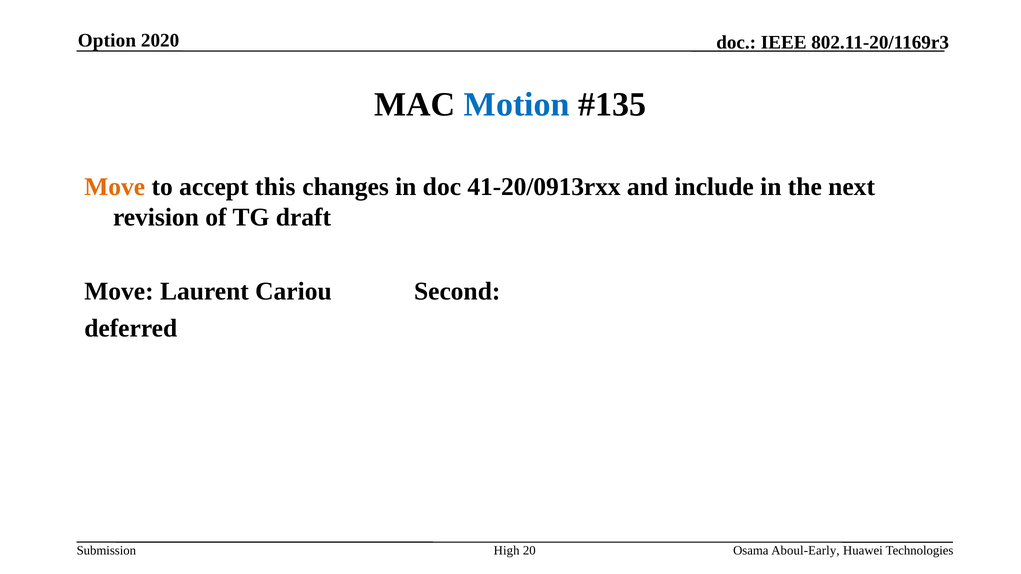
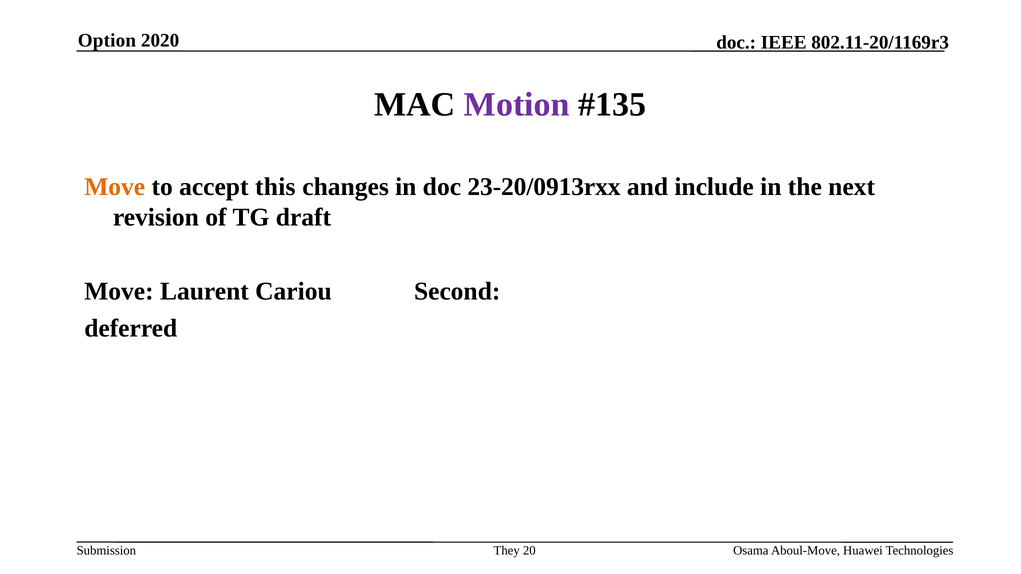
Motion colour: blue -> purple
41-20/0913rxx: 41-20/0913rxx -> 23-20/0913rxx
High: High -> They
Aboul-Early: Aboul-Early -> Aboul-Move
